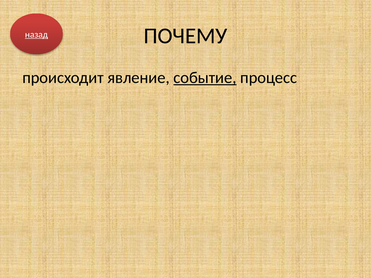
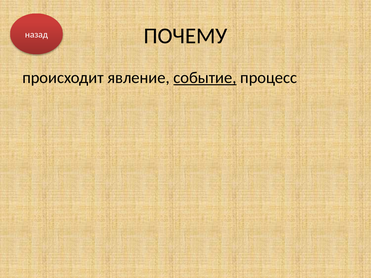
назад underline: present -> none
